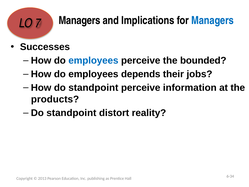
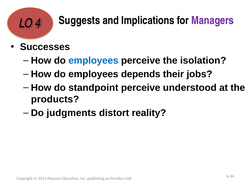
Managers at (79, 20): Managers -> Suggests
Managers at (213, 20) colour: blue -> purple
7: 7 -> 4
bounded: bounded -> isolation
information: information -> understood
standpoint at (71, 113): standpoint -> judgments
